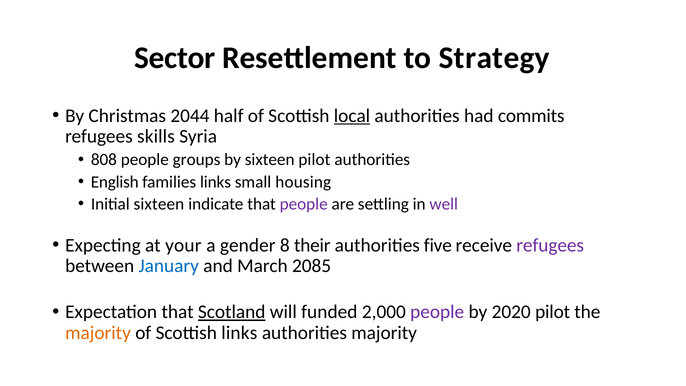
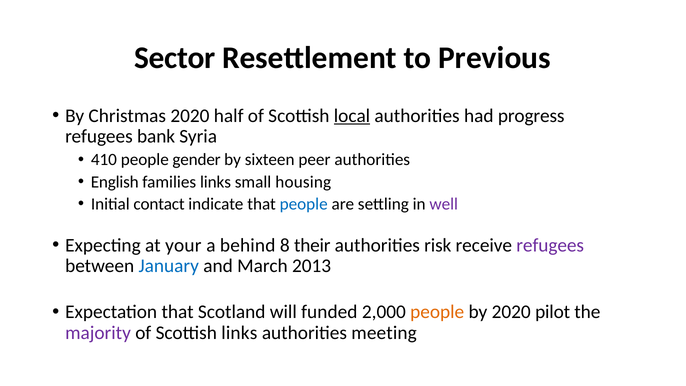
Strategy: Strategy -> Previous
Christmas 2044: 2044 -> 2020
commits: commits -> progress
skills: skills -> bank
808: 808 -> 410
groups: groups -> gender
sixteen pilot: pilot -> peer
Initial sixteen: sixteen -> contact
people at (304, 204) colour: purple -> blue
gender: gender -> behind
five: five -> risk
2085: 2085 -> 2013
Scotland underline: present -> none
people at (437, 312) colour: purple -> orange
majority at (98, 333) colour: orange -> purple
authorities majority: majority -> meeting
